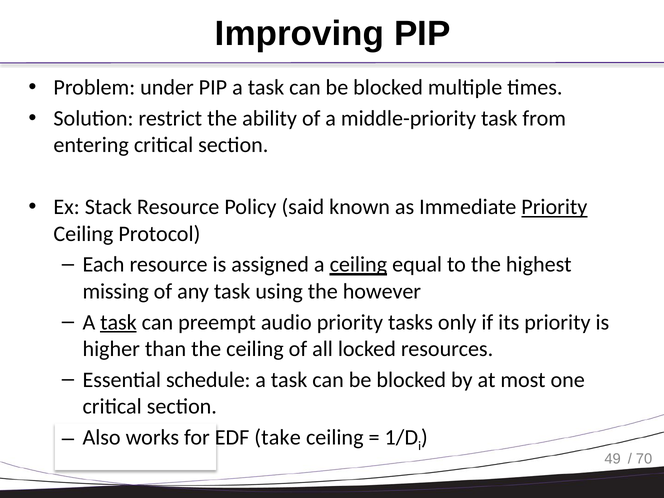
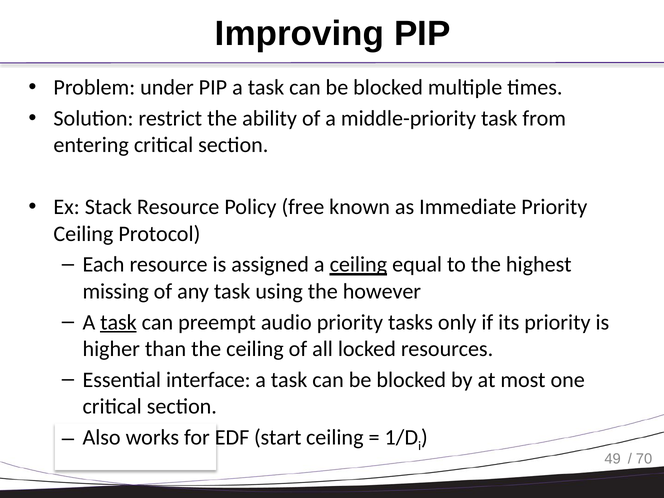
said: said -> free
Priority at (554, 207) underline: present -> none
schedule: schedule -> interface
take: take -> start
